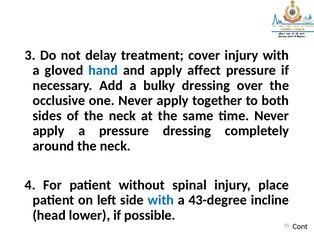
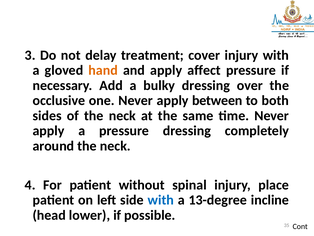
hand colour: blue -> orange
together: together -> between
43-degree: 43-degree -> 13-degree
